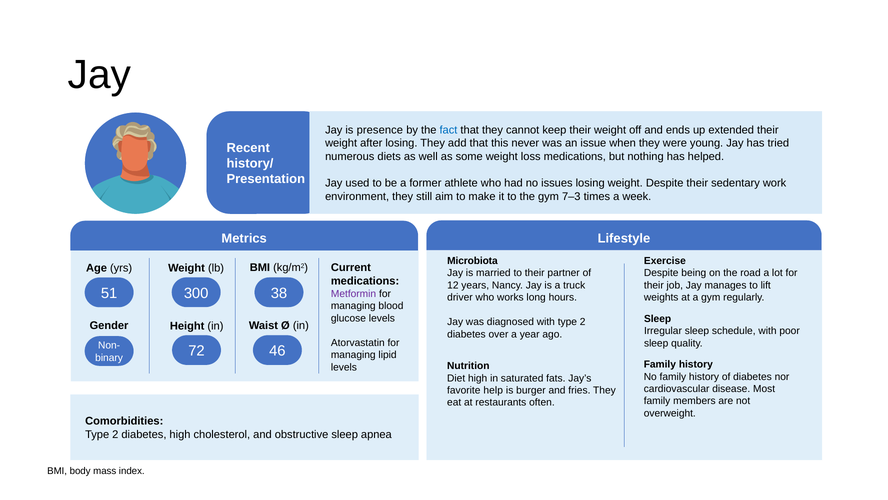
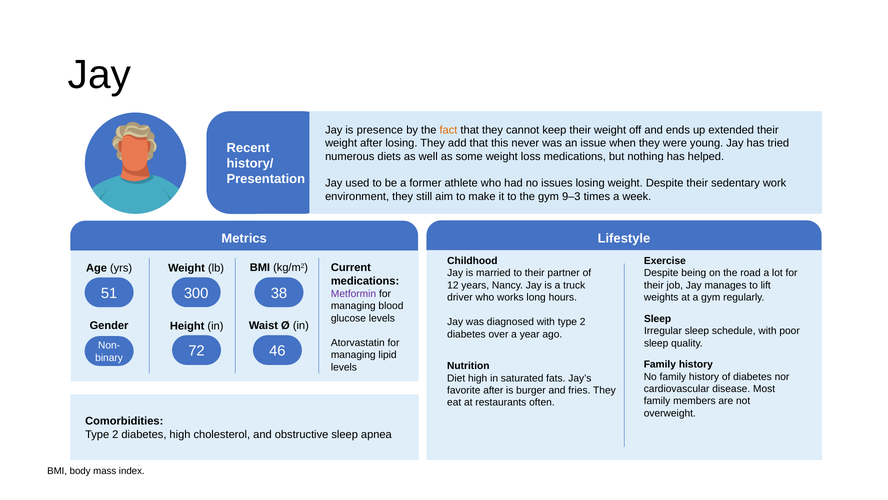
fact colour: blue -> orange
7–3: 7–3 -> 9–3
Microbiota: Microbiota -> Childhood
favorite help: help -> after
